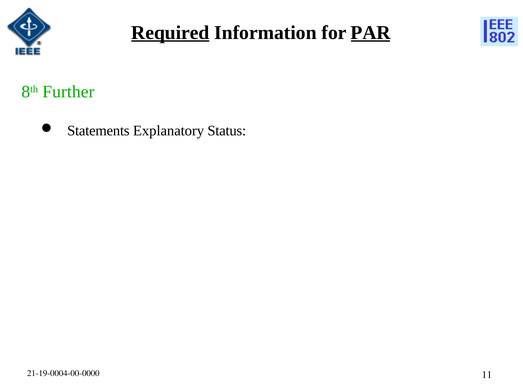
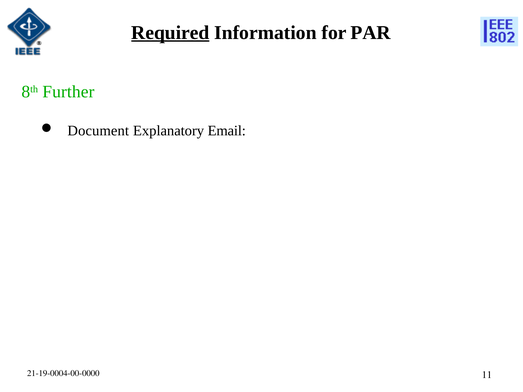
PAR underline: present -> none
Statements: Statements -> Document
Status: Status -> Email
